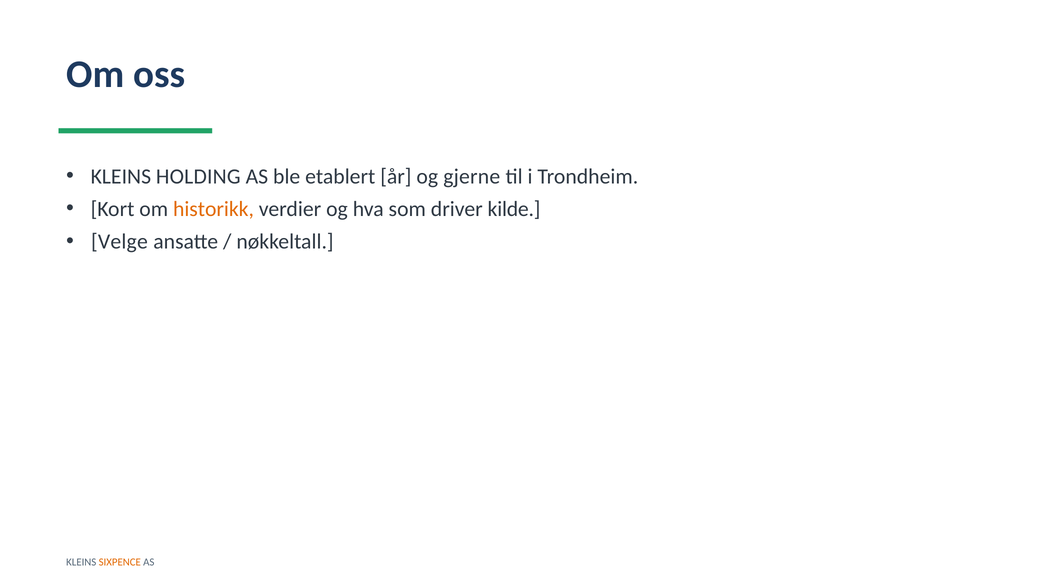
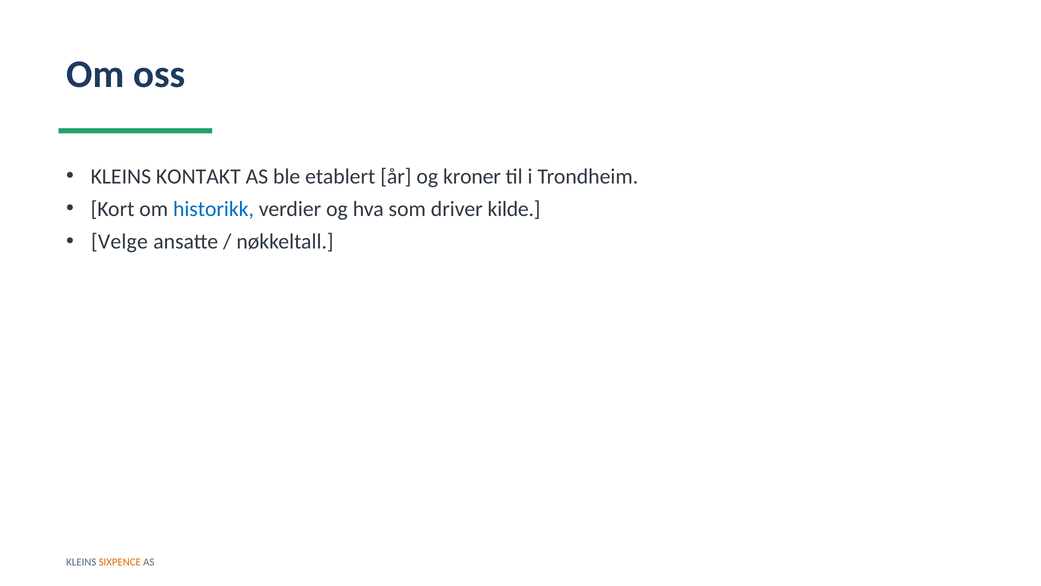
HOLDING: HOLDING -> KONTAKT
gjerne: gjerne -> kroner
historikk colour: orange -> blue
